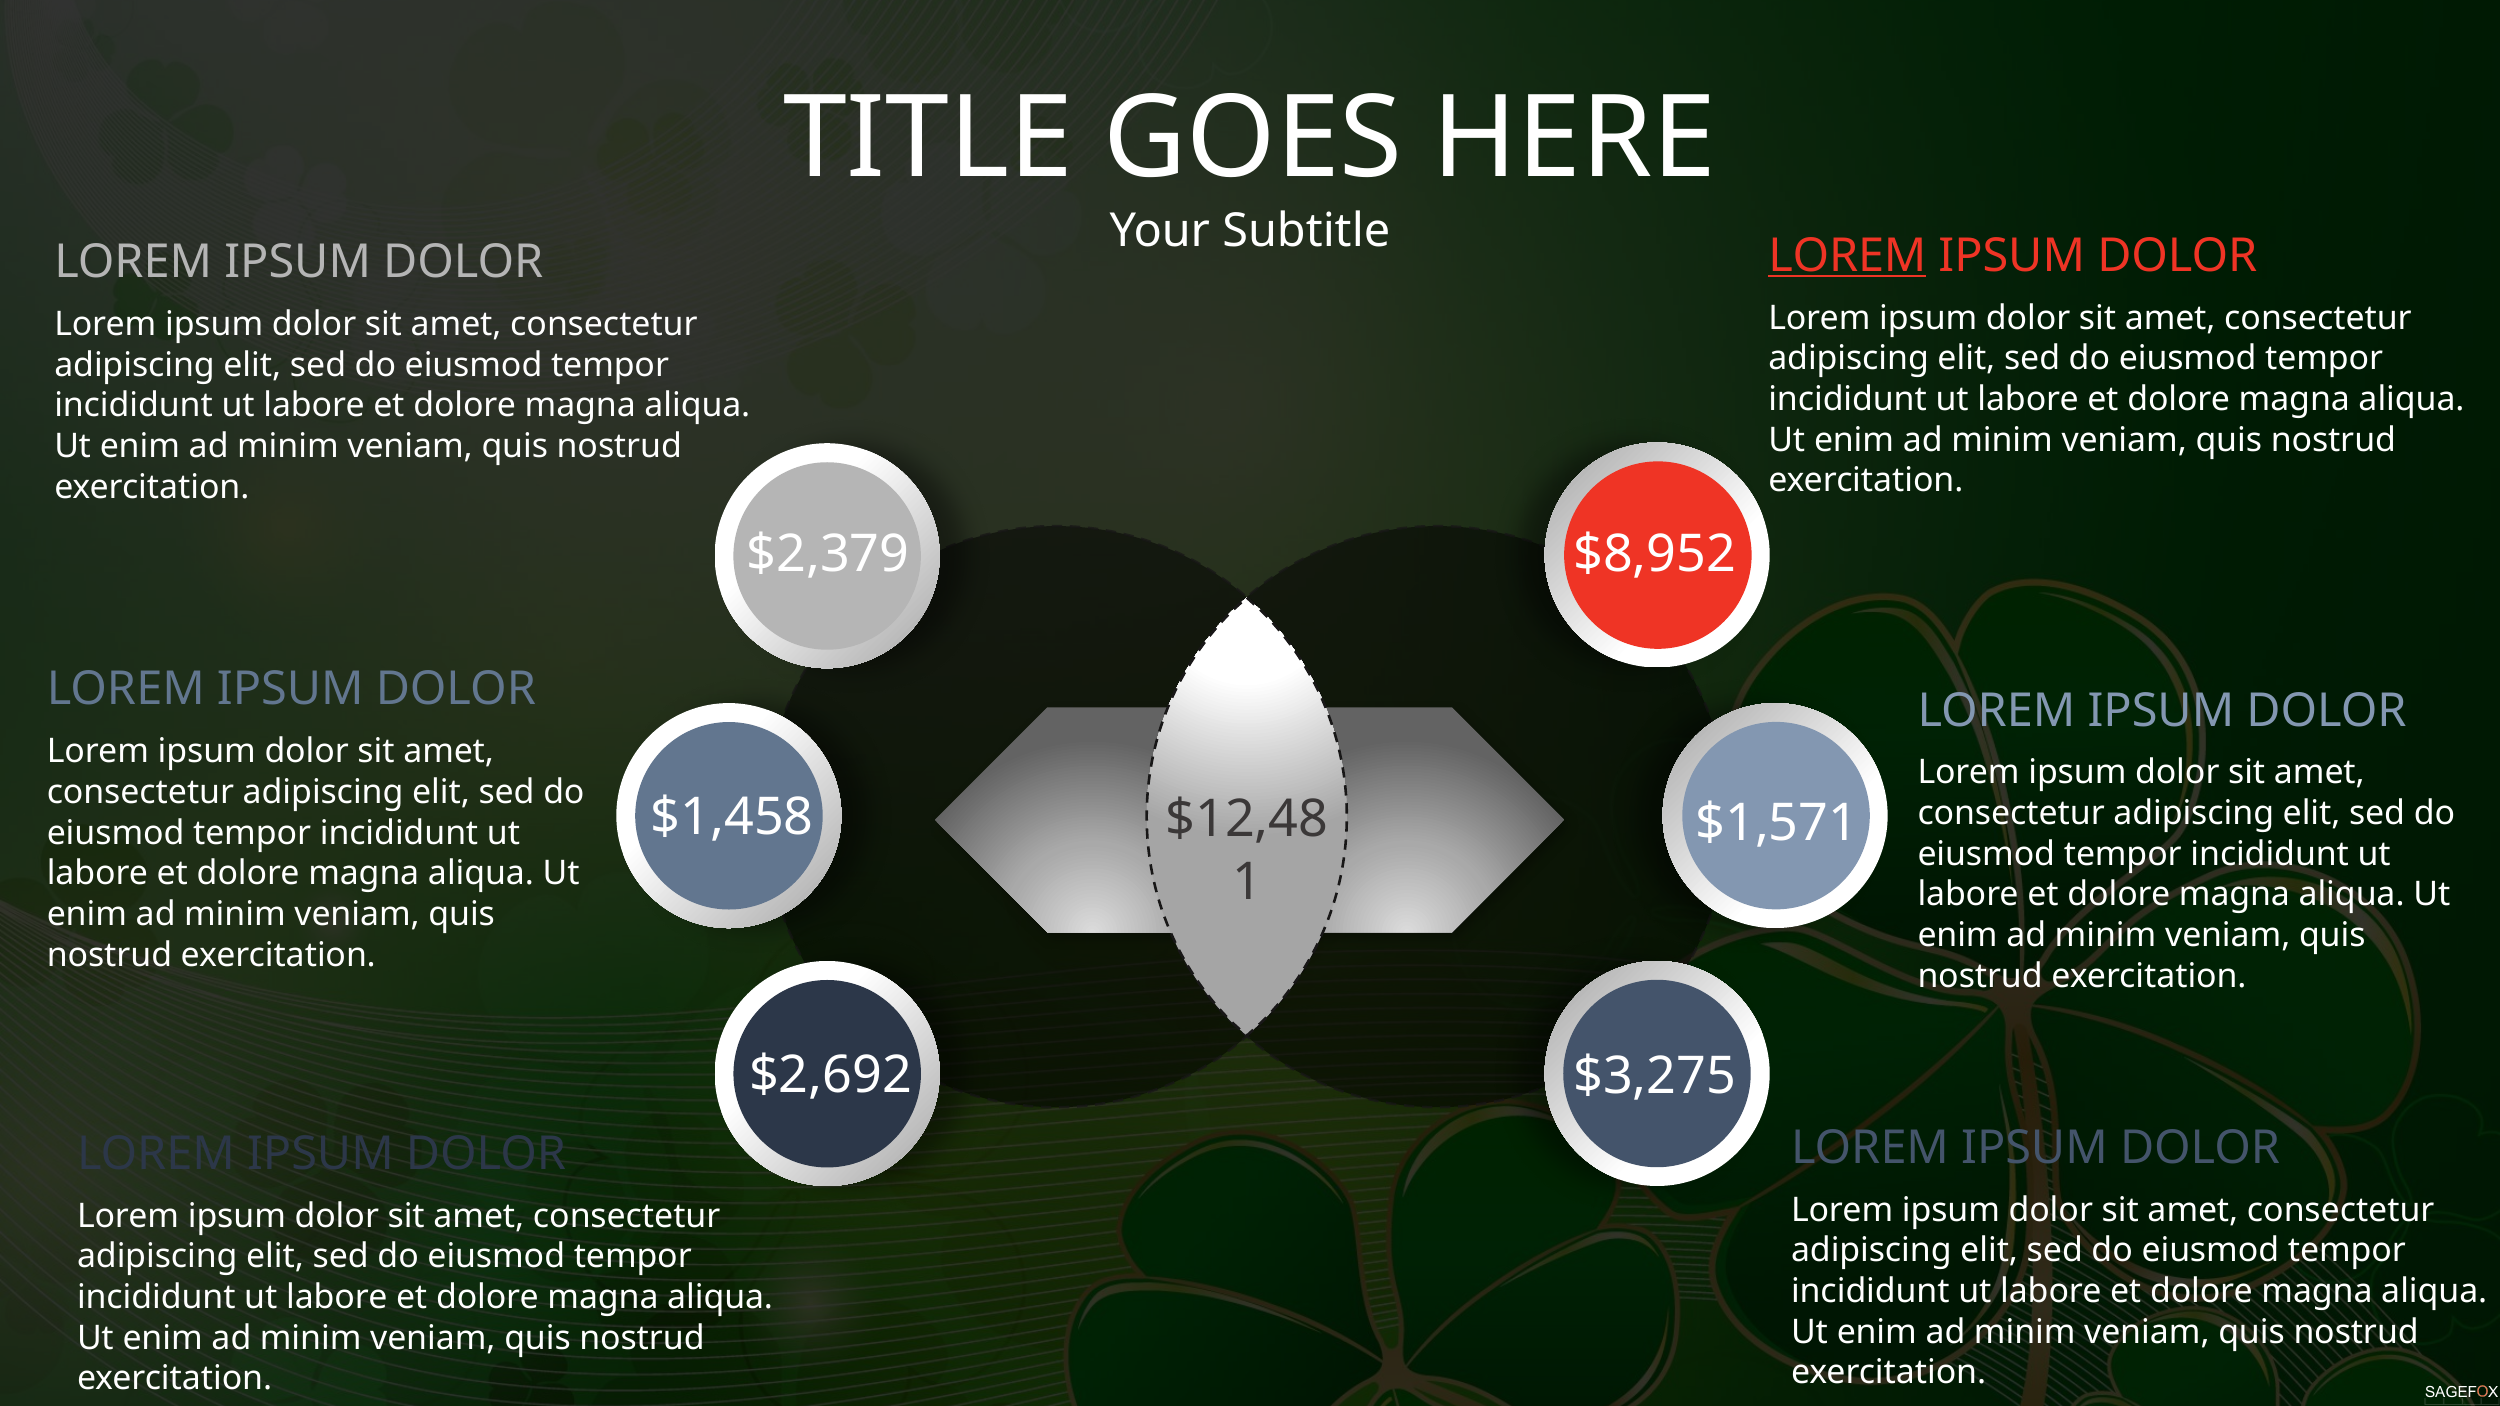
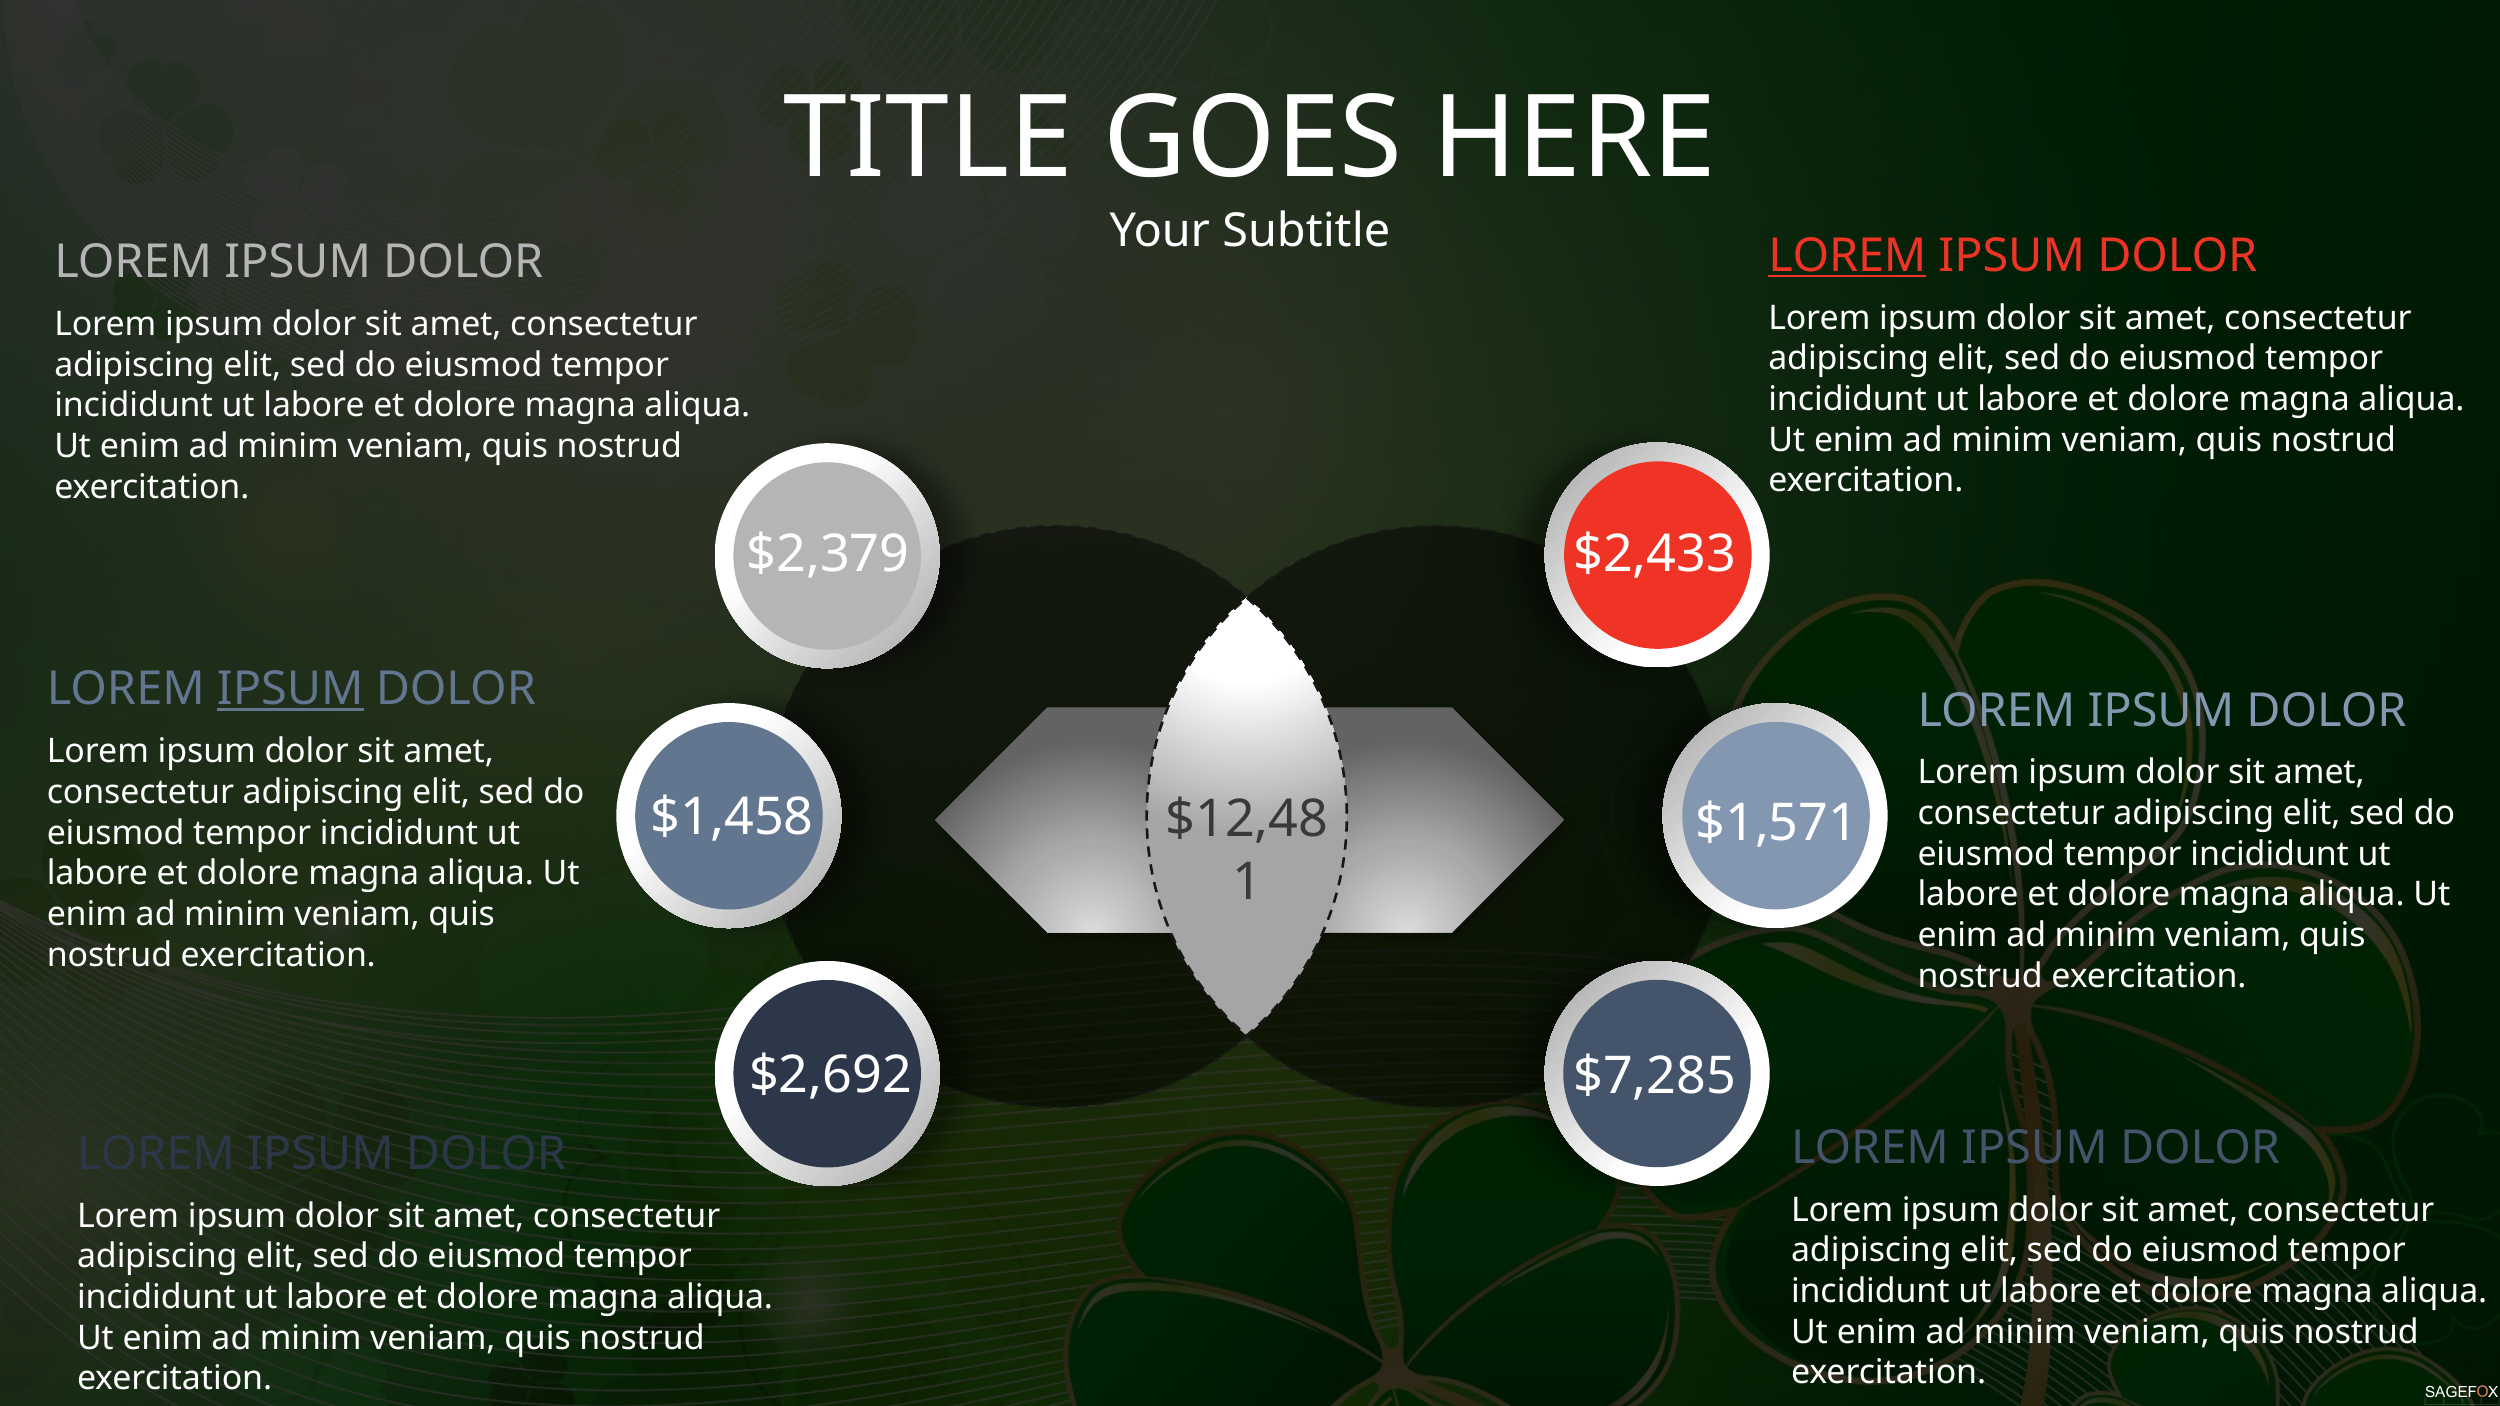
$8,952: $8,952 -> $2,433
IPSUM at (290, 690) underline: none -> present
$3,275: $3,275 -> $7,285
